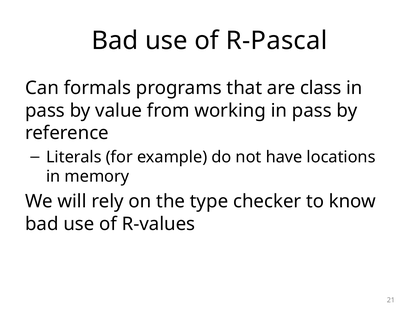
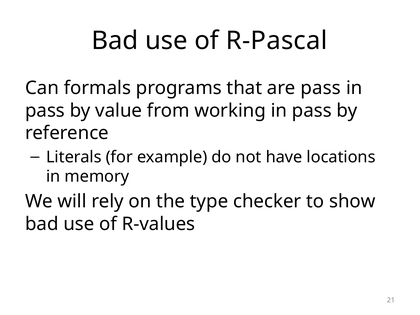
are class: class -> pass
know: know -> show
